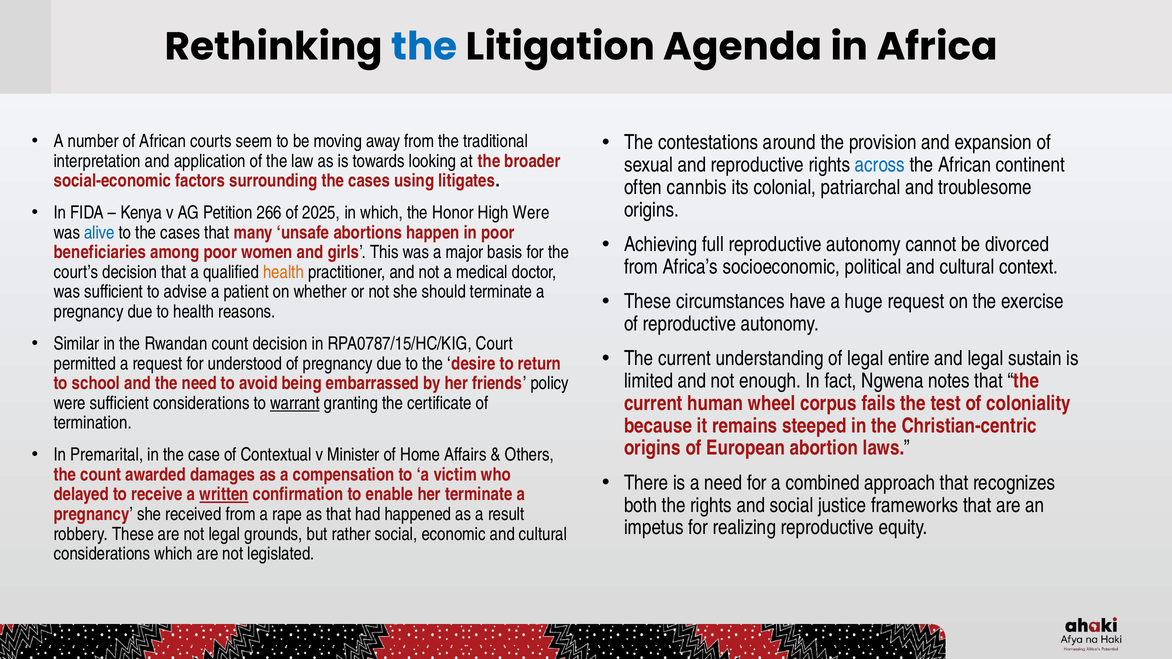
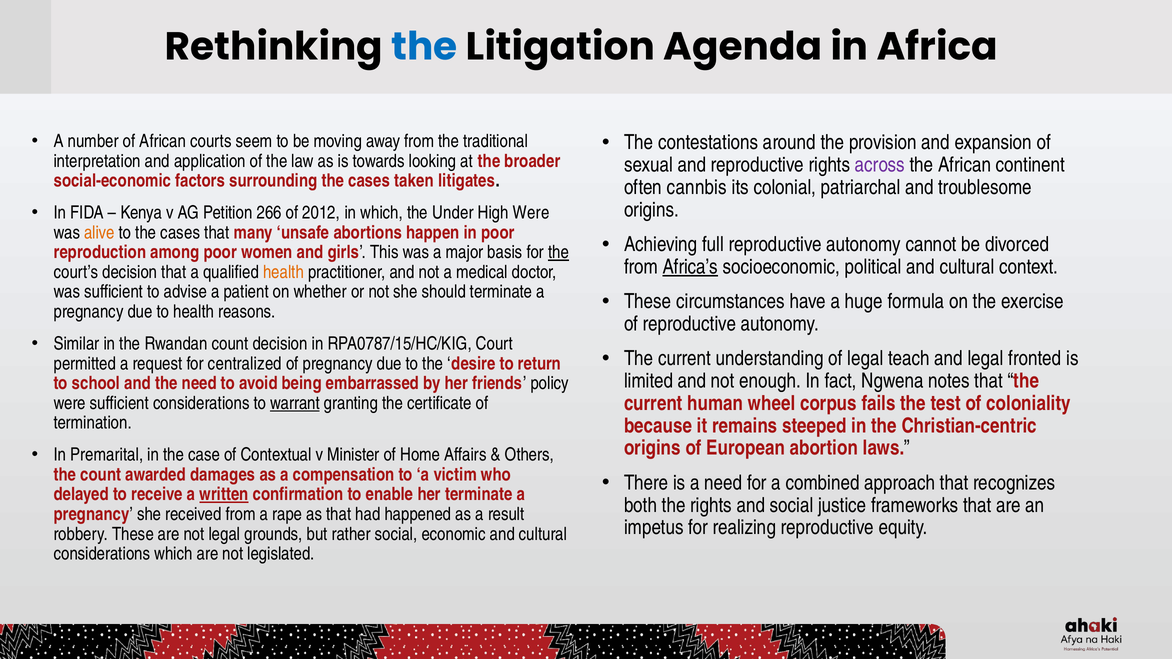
across colour: blue -> purple
using: using -> taken
2025: 2025 -> 2012
Honor: Honor -> Under
alive colour: blue -> orange
beneficiaries: beneficiaries -> reproduction
the at (559, 252) underline: none -> present
Africa’s underline: none -> present
huge request: request -> formula
entire: entire -> teach
sustain: sustain -> fronted
understood: understood -> centralized
